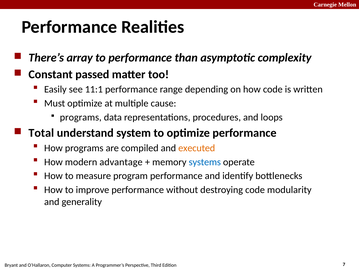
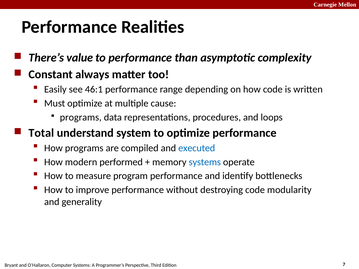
array: array -> value
passed: passed -> always
11:1: 11:1 -> 46:1
executed colour: orange -> blue
advantage: advantage -> performed
